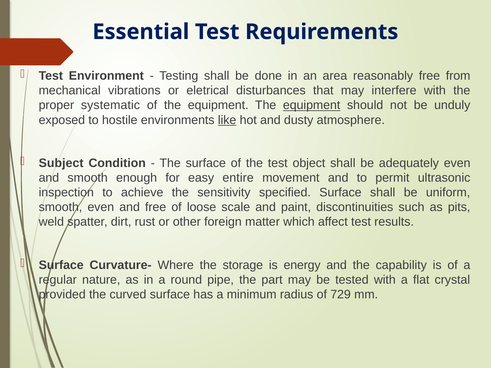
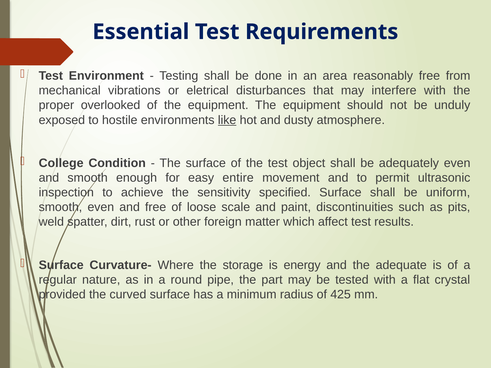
systematic: systematic -> overlooked
equipment at (312, 105) underline: present -> none
Subject: Subject -> College
capability: capability -> adequate
729: 729 -> 425
